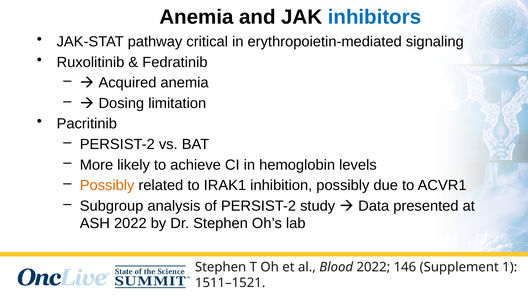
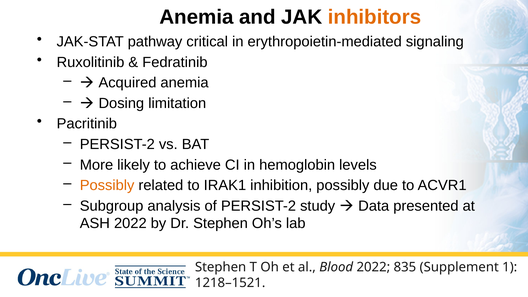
inhibitors colour: blue -> orange
146: 146 -> 835
1511–1521: 1511–1521 -> 1218–1521
